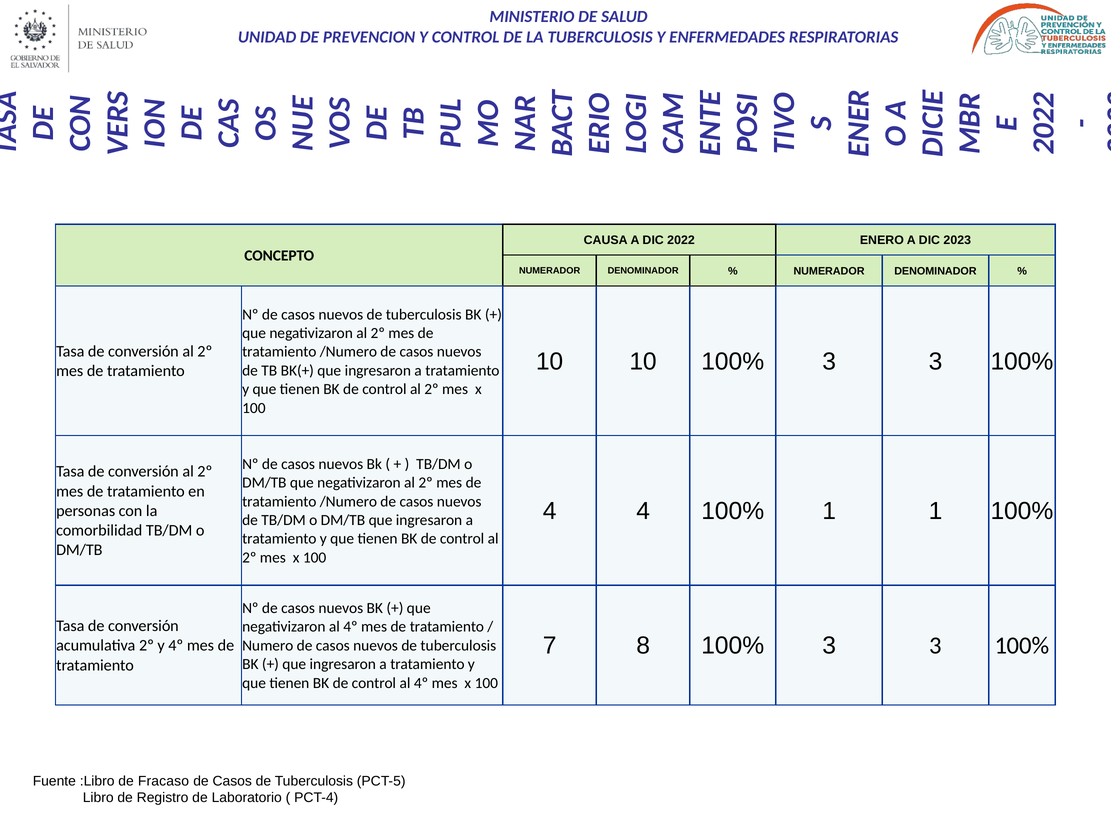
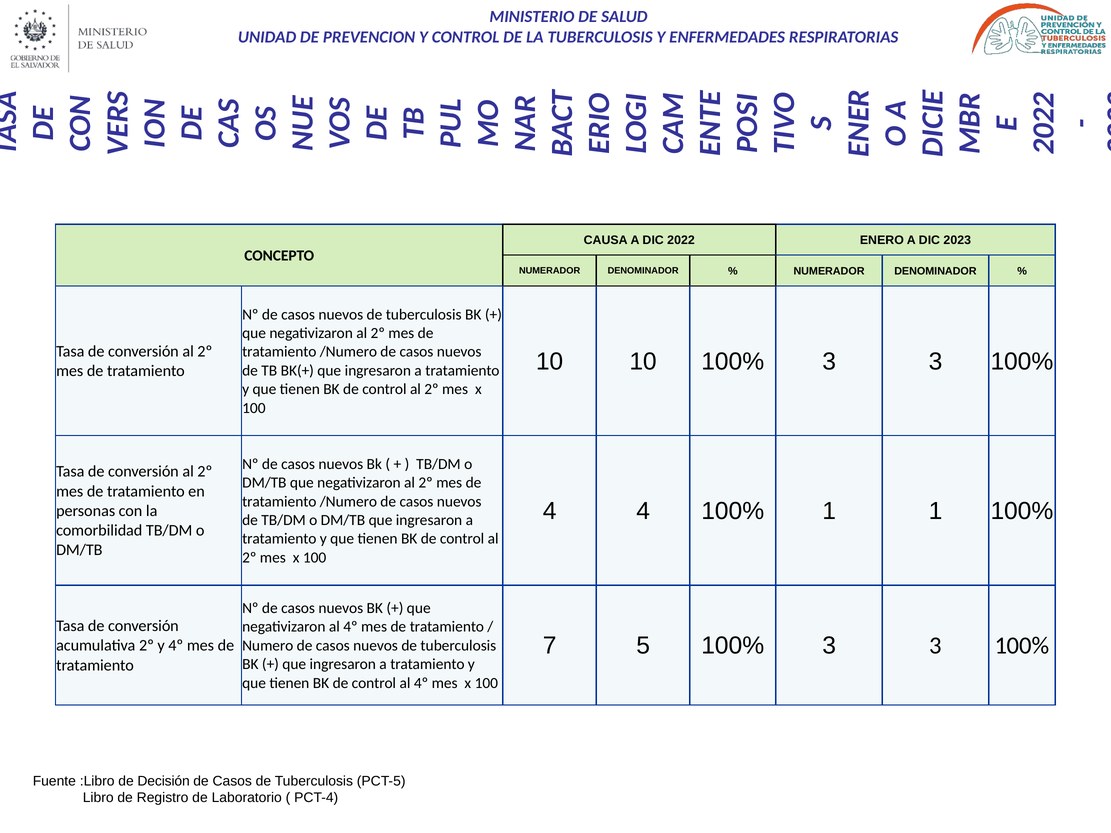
8: 8 -> 5
Fracaso: Fracaso -> Decisión
